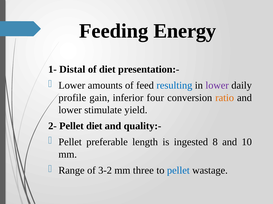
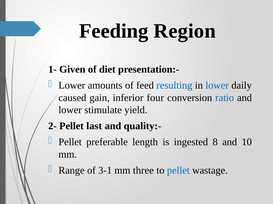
Energy: Energy -> Region
Distal: Distal -> Given
lower at (217, 86) colour: purple -> blue
profile: profile -> caused
ratio colour: orange -> blue
Pellet diet: diet -> last
3-2: 3-2 -> 3-1
